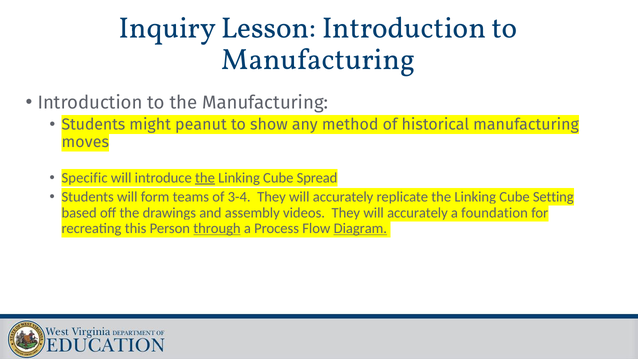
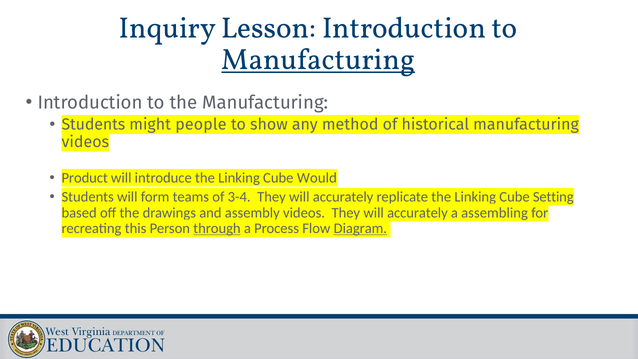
Manufacturing at (318, 60) underline: none -> present
peanut: peanut -> people
moves at (85, 142): moves -> videos
Specific: Specific -> Product
the at (205, 178) underline: present -> none
Spread: Spread -> Would
foundation: foundation -> assembling
